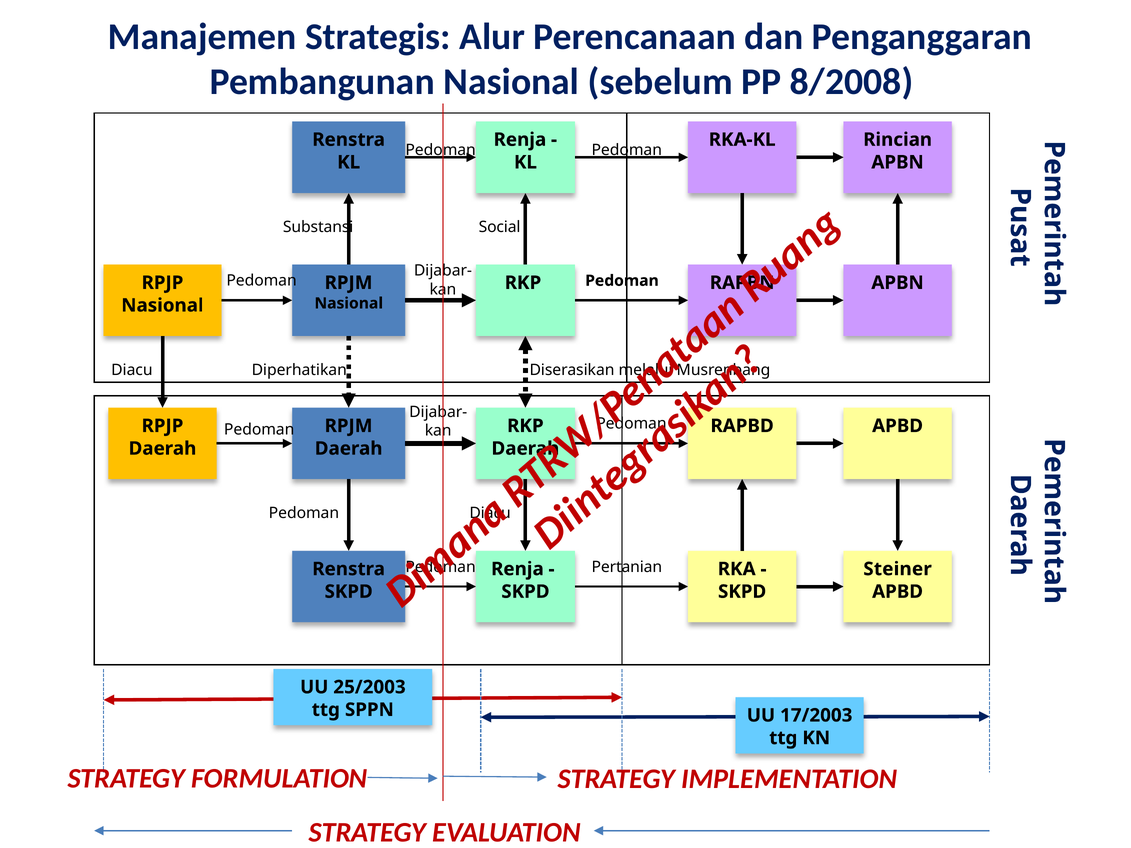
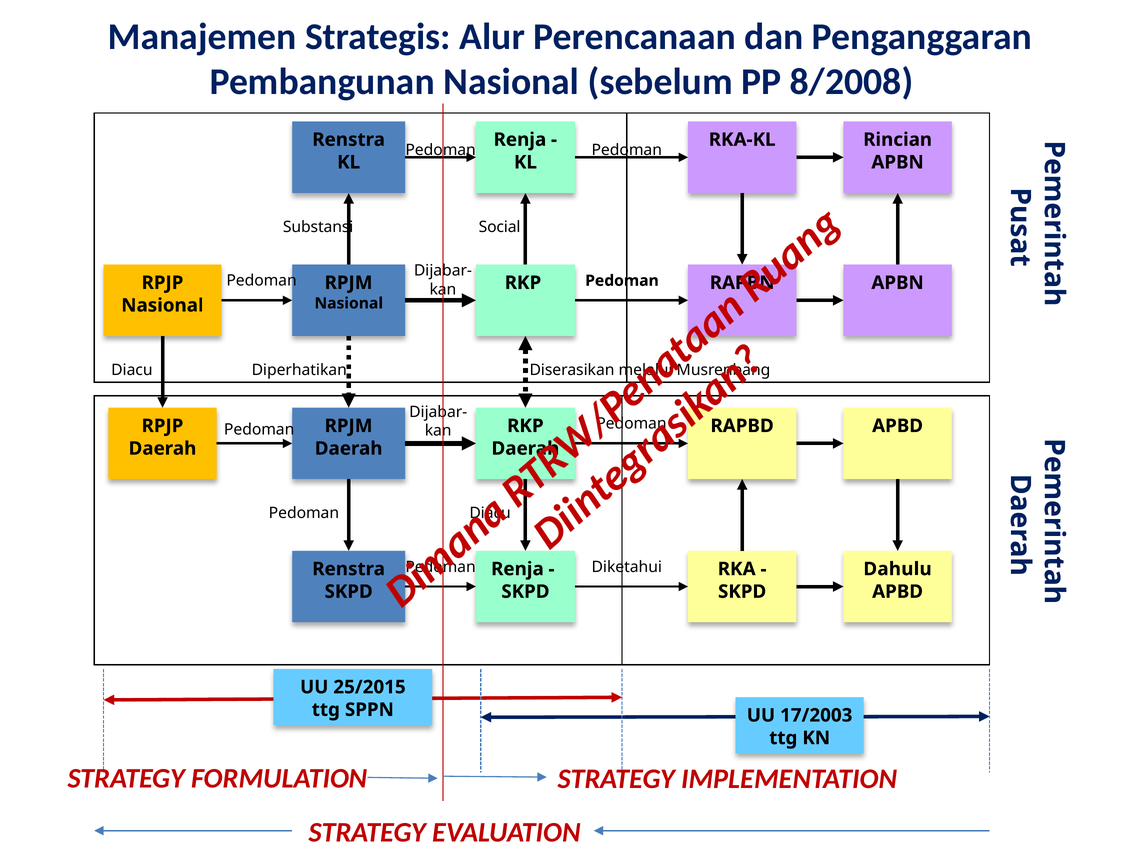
Pertanian: Pertanian -> Diketahui
Steiner: Steiner -> Dahulu
25/2003: 25/2003 -> 25/2015
